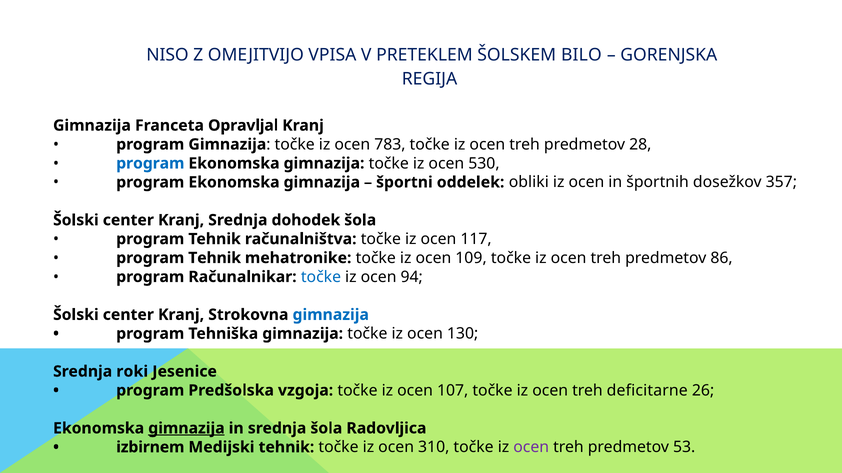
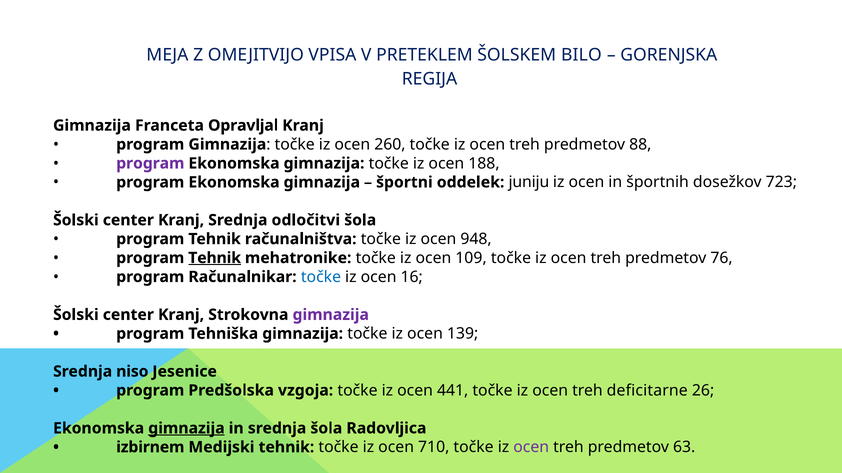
NISO: NISO -> MEJA
783: 783 -> 260
28: 28 -> 88
program at (150, 164) colour: blue -> purple
530: 530 -> 188
obliki: obliki -> juniju
357: 357 -> 723
dohodek: dohodek -> odločitvi
117: 117 -> 948
Tehnik at (215, 258) underline: none -> present
86: 86 -> 76
94: 94 -> 16
gimnazija at (331, 315) colour: blue -> purple
130: 130 -> 139
roki: roki -> niso
107: 107 -> 441
310: 310 -> 710
53: 53 -> 63
